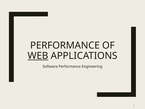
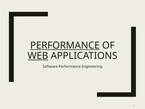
PERFORMANCE at (65, 45) underline: none -> present
